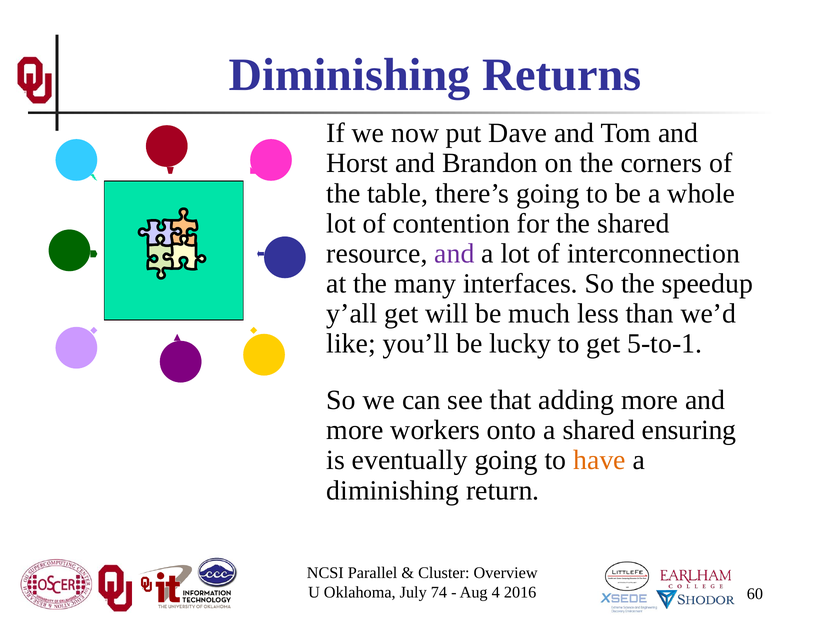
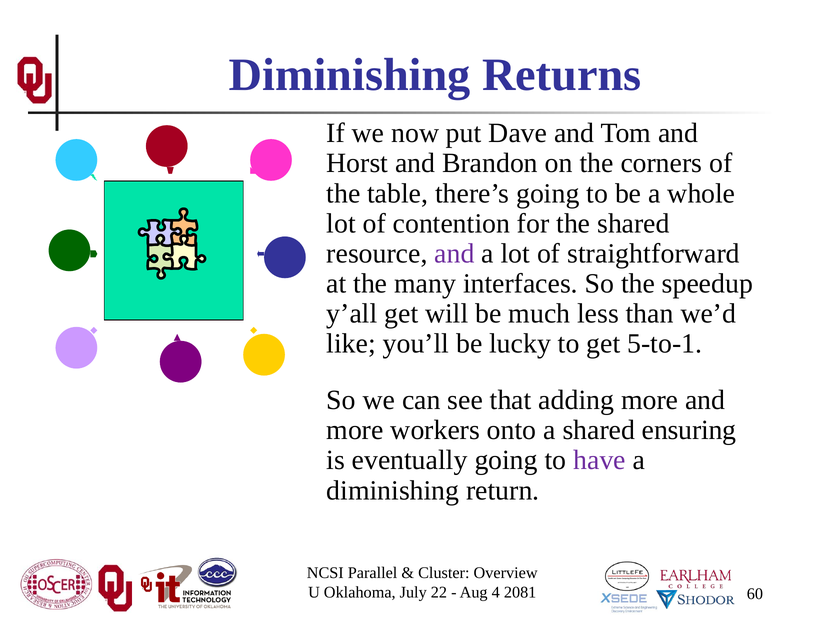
interconnection: interconnection -> straightforward
have colour: orange -> purple
74: 74 -> 22
2016: 2016 -> 2081
